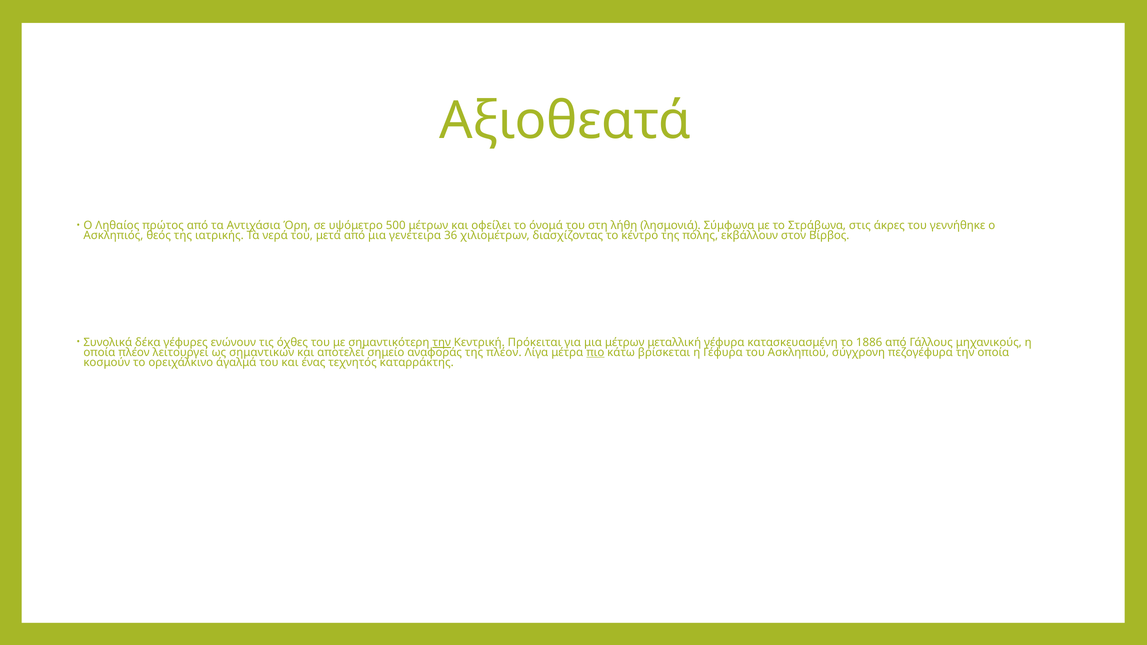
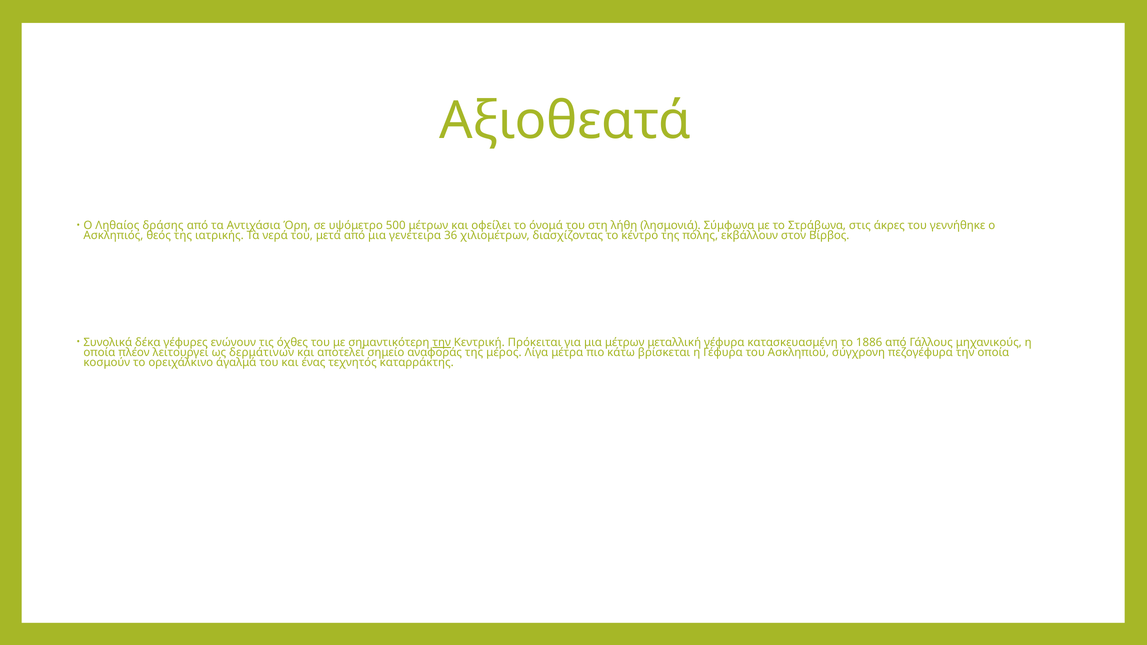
πρώτος: πρώτος -> δράσης
σημαντικών: σημαντικών -> δερμάτινων
της πλέον: πλέον -> μέρος
πιο underline: present -> none
